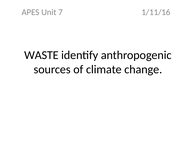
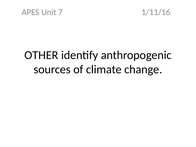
WASTE: WASTE -> OTHER
